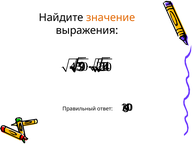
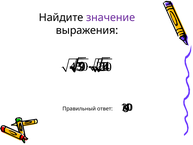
значение colour: orange -> purple
